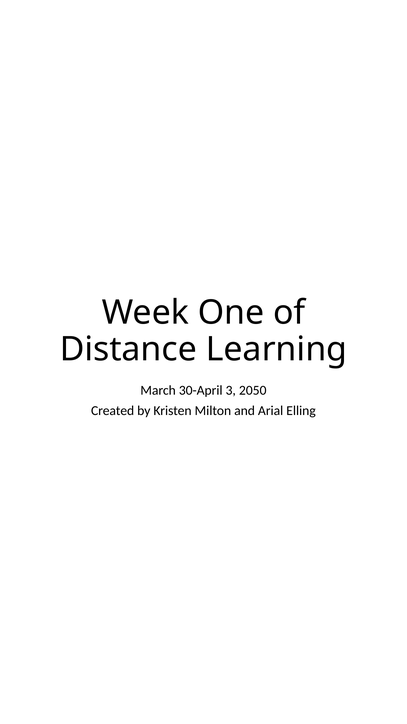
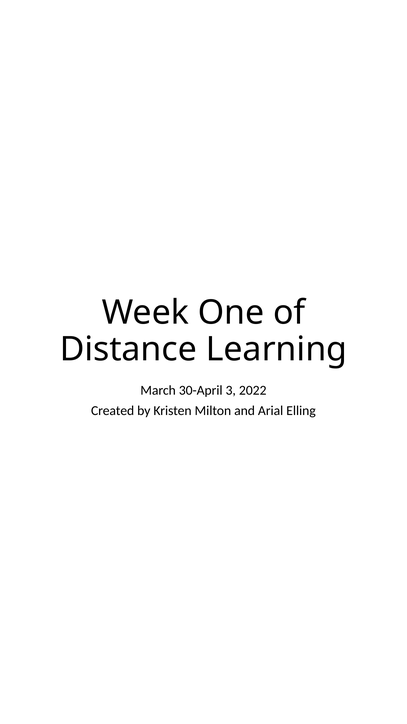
2050: 2050 -> 2022
